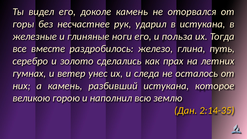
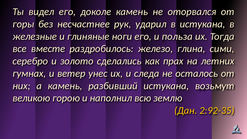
путь: путь -> сими
которое: которое -> возьмут
2:14-35: 2:14-35 -> 2:92-35
